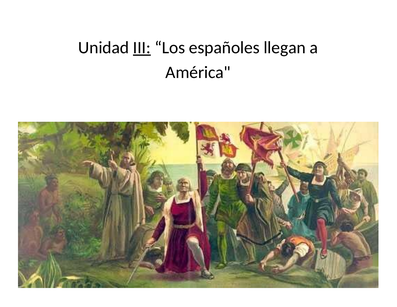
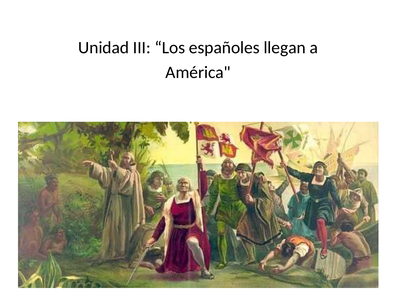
III underline: present -> none
